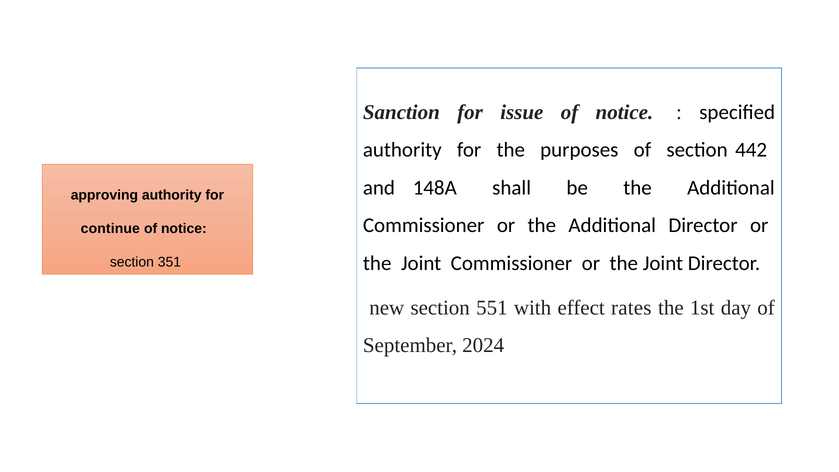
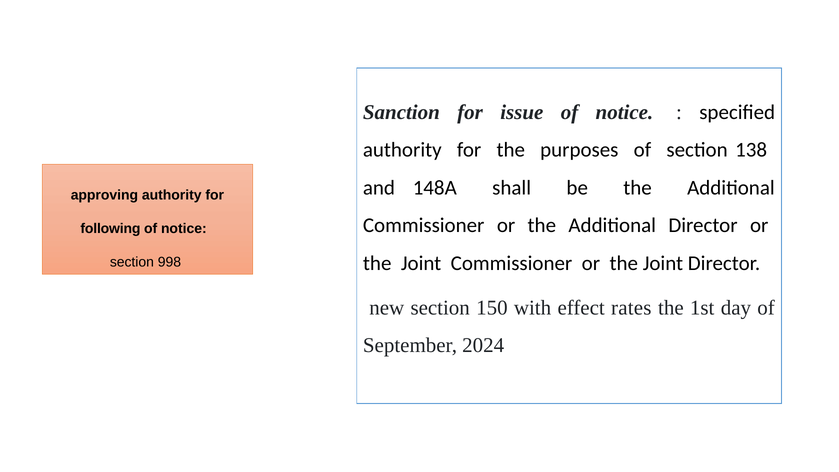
442: 442 -> 138
continue: continue -> following
351: 351 -> 998
551: 551 -> 150
